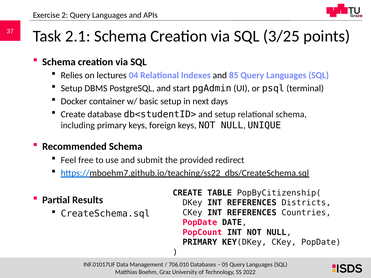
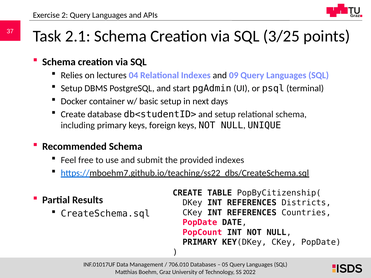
85: 85 -> 09
provided redirect: redirect -> indexes
